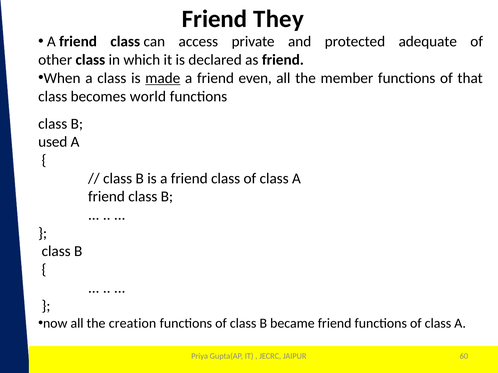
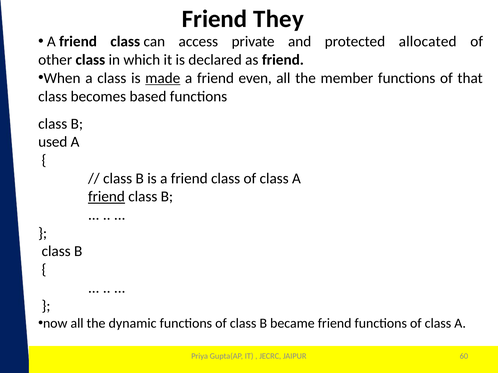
adequate: adequate -> allocated
world: world -> based
friend at (106, 197) underline: none -> present
creation: creation -> dynamic
